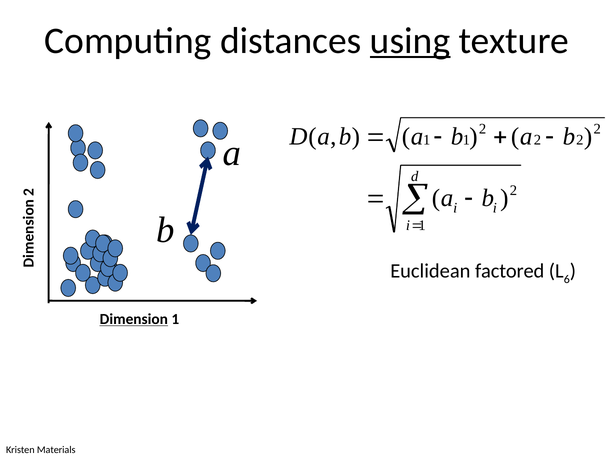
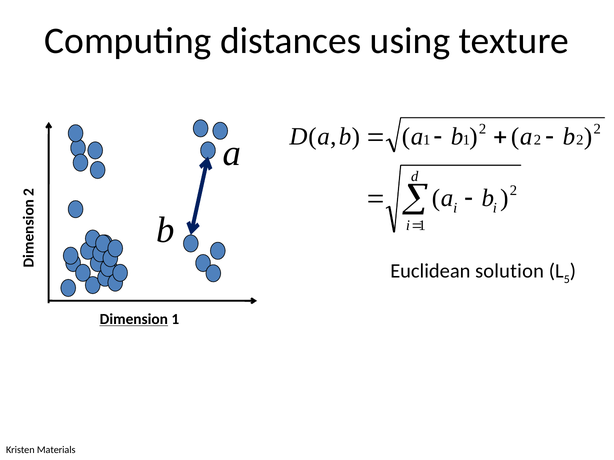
using underline: present -> none
factored: factored -> solution
6: 6 -> 5
